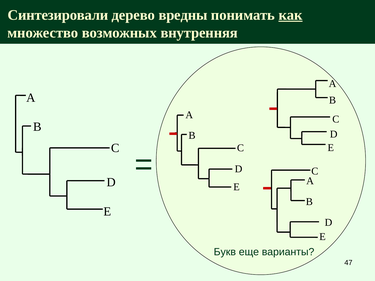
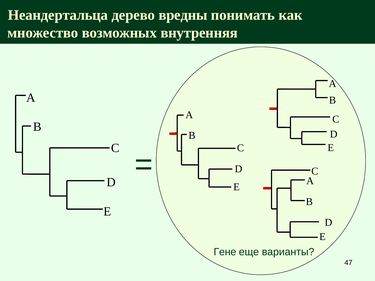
Синтезировали: Синтезировали -> Неандертальца
как underline: present -> none
Букв: Букв -> Гене
